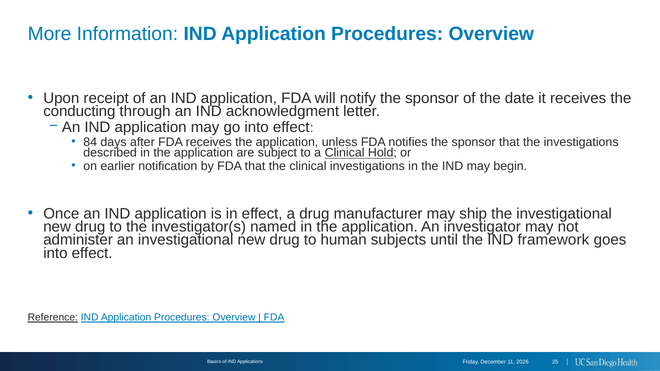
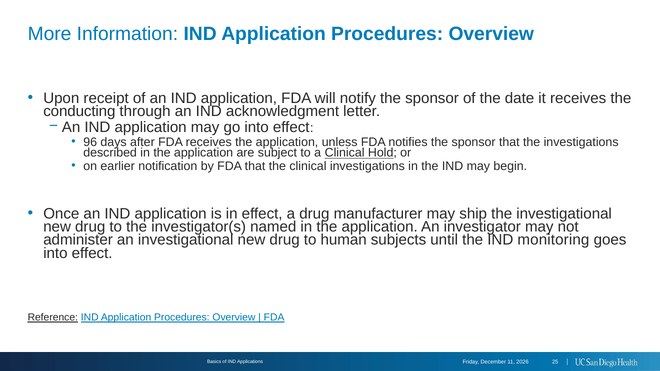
84: 84 -> 96
framework: framework -> monitoring
